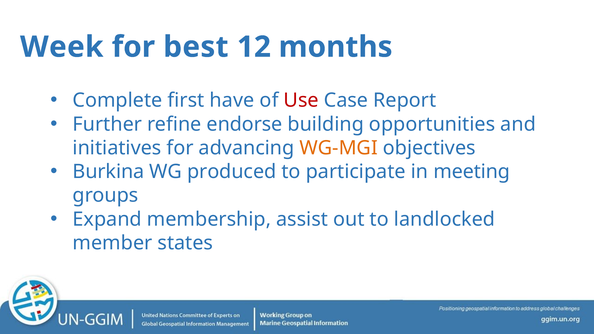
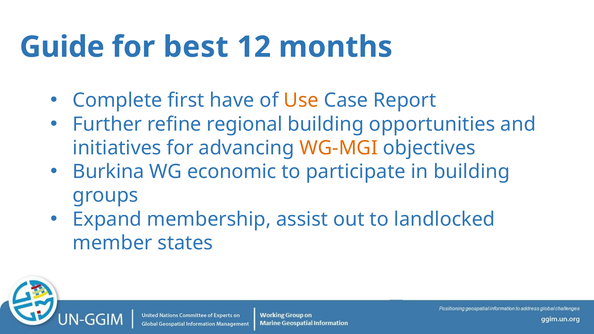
Week: Week -> Guide
Use colour: red -> orange
endorse: endorse -> regional
produced: produced -> economic
in meeting: meeting -> building
